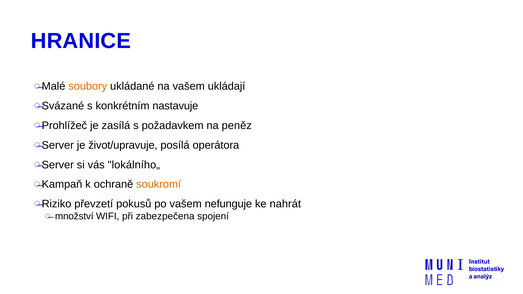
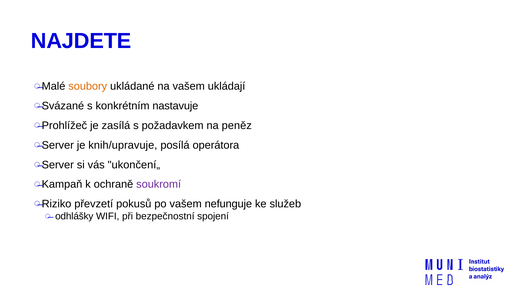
HRANICE: HRANICE -> NAJDETE
život/upravuje: život/upravuje -> knih/upravuje
lokálního„: lokálního„ -> ukončení„
soukromí colour: orange -> purple
nahrát: nahrát -> služeb
množství: množství -> odhlášky
zabezpečena: zabezpečena -> bezpečnostní
